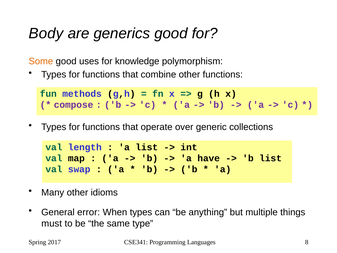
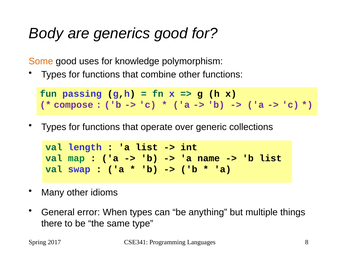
methods: methods -> passing
map colour: black -> green
have: have -> name
must: must -> there
